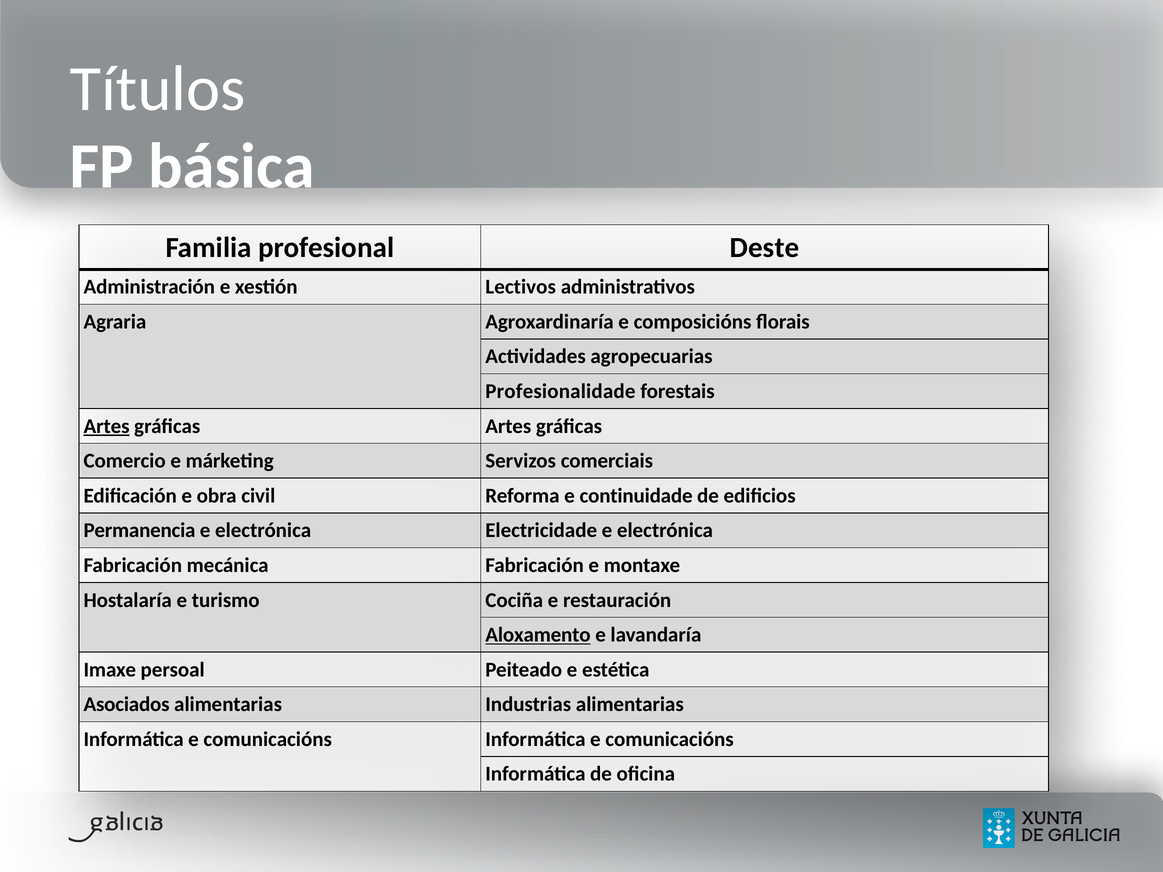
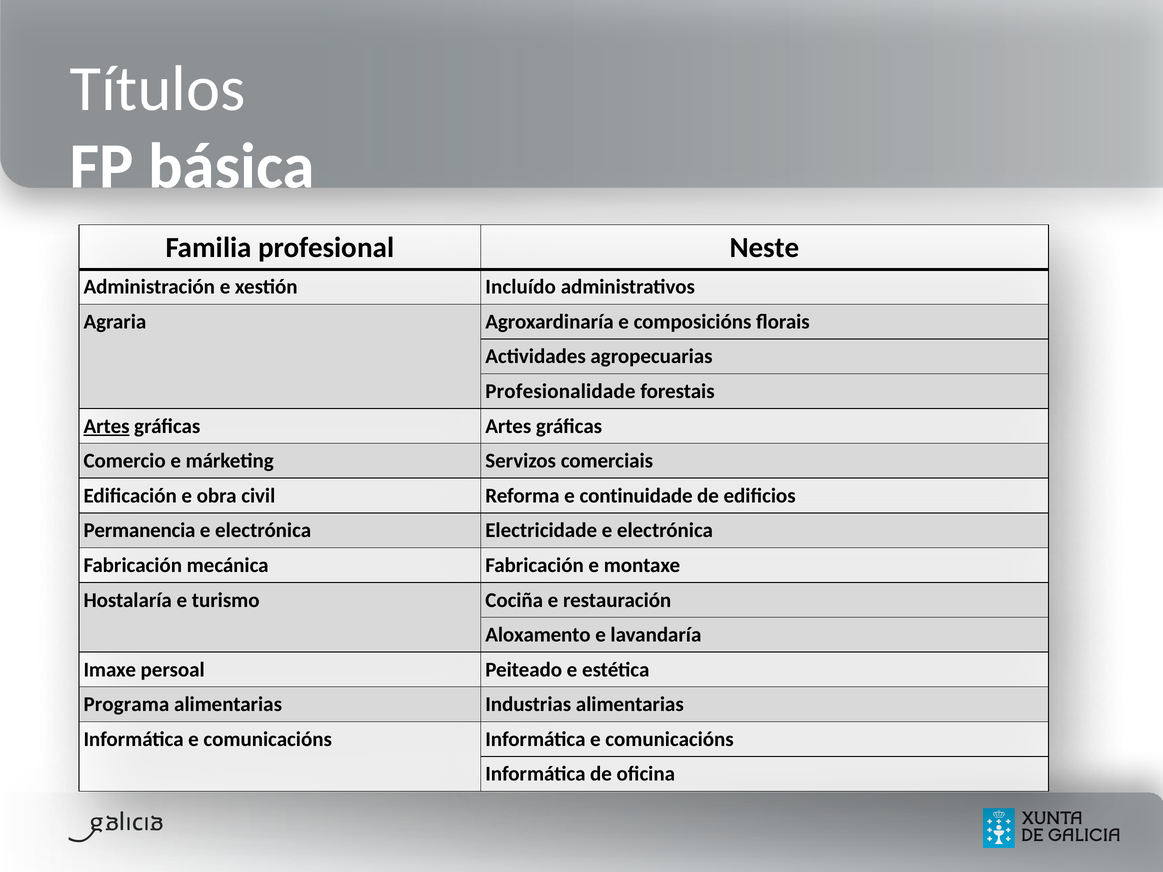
Deste: Deste -> Neste
Lectivos: Lectivos -> Incluído
Aloxamento underline: present -> none
Asociados: Asociados -> Programa
